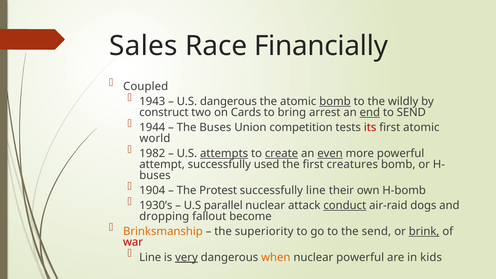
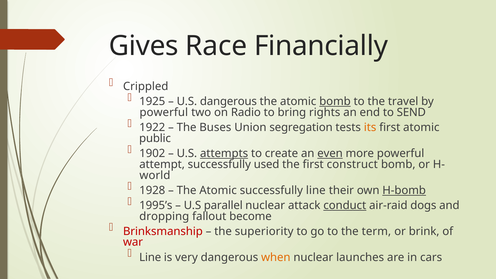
Sales: Sales -> Gives
Coupled: Coupled -> Crippled
1943: 1943 -> 1925
wildly: wildly -> travel
construct at (164, 112): construct -> powerful
Cards: Cards -> Radio
arrest: arrest -> rights
end underline: present -> none
1944: 1944 -> 1922
competition: competition -> segregation
its colour: red -> orange
world: world -> public
1982: 1982 -> 1902
create underline: present -> none
creatures: creatures -> construct
buses at (155, 175): buses -> world
1904: 1904 -> 1928
Protest at (218, 190): Protest -> Atomic
H-bomb underline: none -> present
1930’s: 1930’s -> 1995’s
Brinksmanship colour: orange -> red
the send: send -> term
brink underline: present -> none
very underline: present -> none
nuclear powerful: powerful -> launches
kids: kids -> cars
